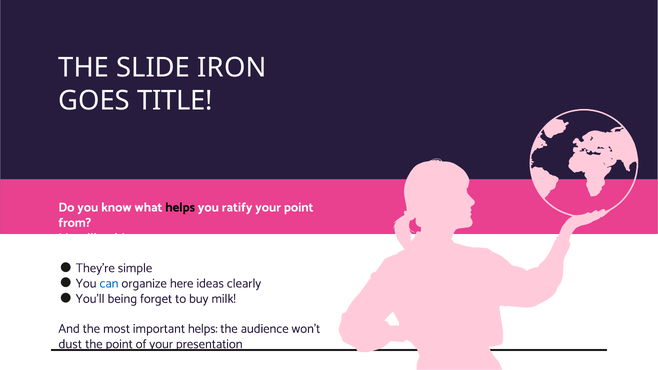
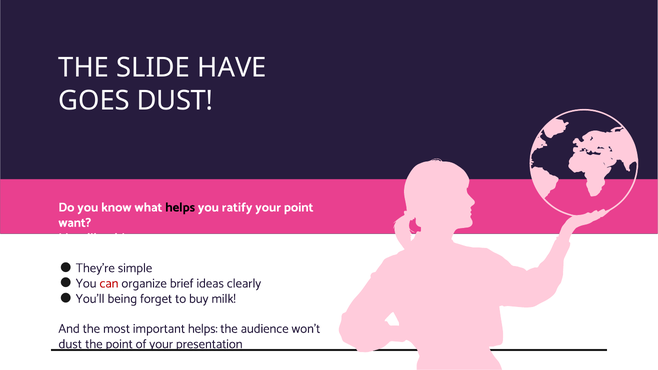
IRON: IRON -> HAVE
GOES TITLE: TITLE -> DUST
from: from -> want
can colour: blue -> red
here: here -> brief
